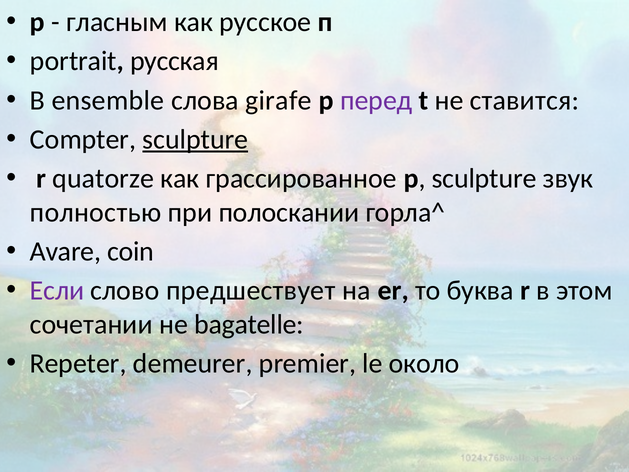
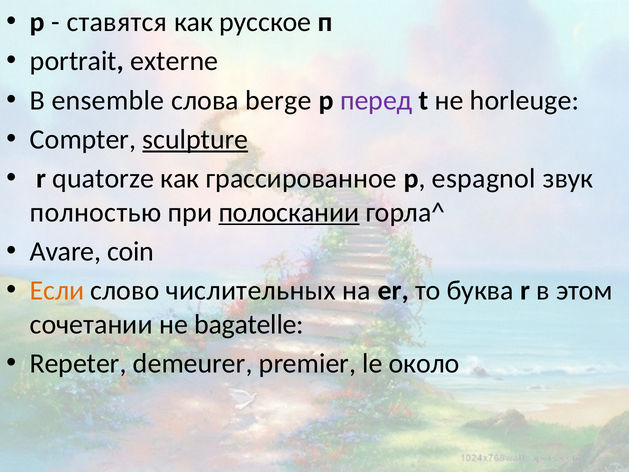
гласным: гласным -> ставятся
русская: русская -> externe
girafe: girafe -> berge
ставится: ставится -> horleuge
р sculpture: sculpture -> espagnol
полоскании underline: none -> present
Если colour: purple -> orange
предшествует: предшествует -> числительных
